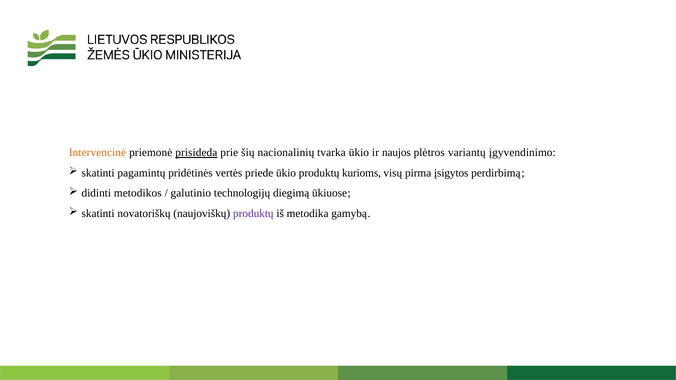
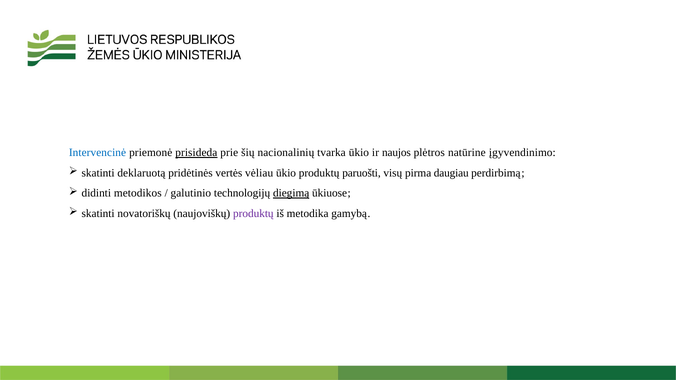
Intervencinė colour: orange -> blue
variantų: variantų -> natūrine
pagamintų: pagamintų -> deklaruotą
priede: priede -> vėliau
kurioms: kurioms -> paruošti
įsigytos: įsigytos -> daugiau
diegimą underline: none -> present
